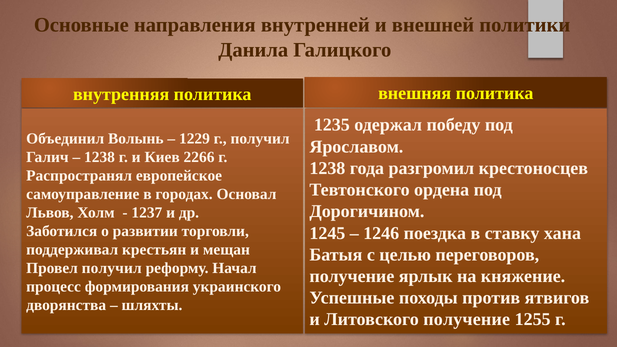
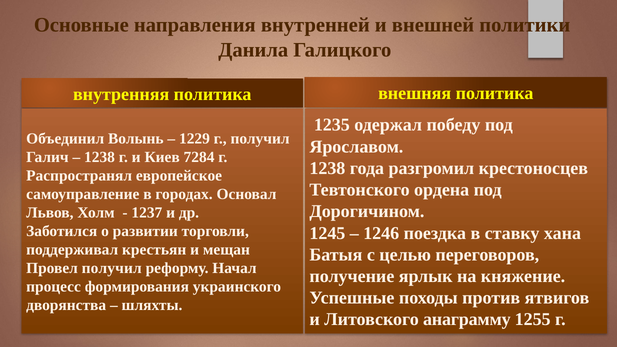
2266: 2266 -> 7284
Литовского получение: получение -> анаграмму
